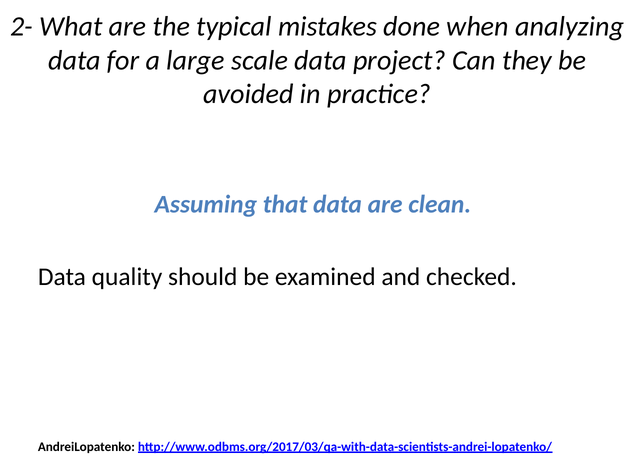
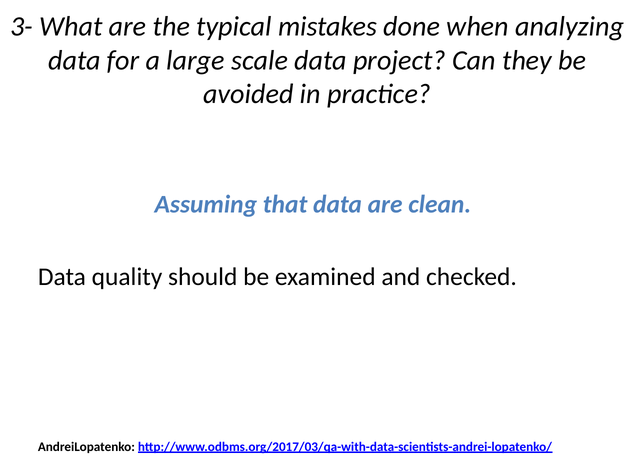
2-: 2- -> 3-
